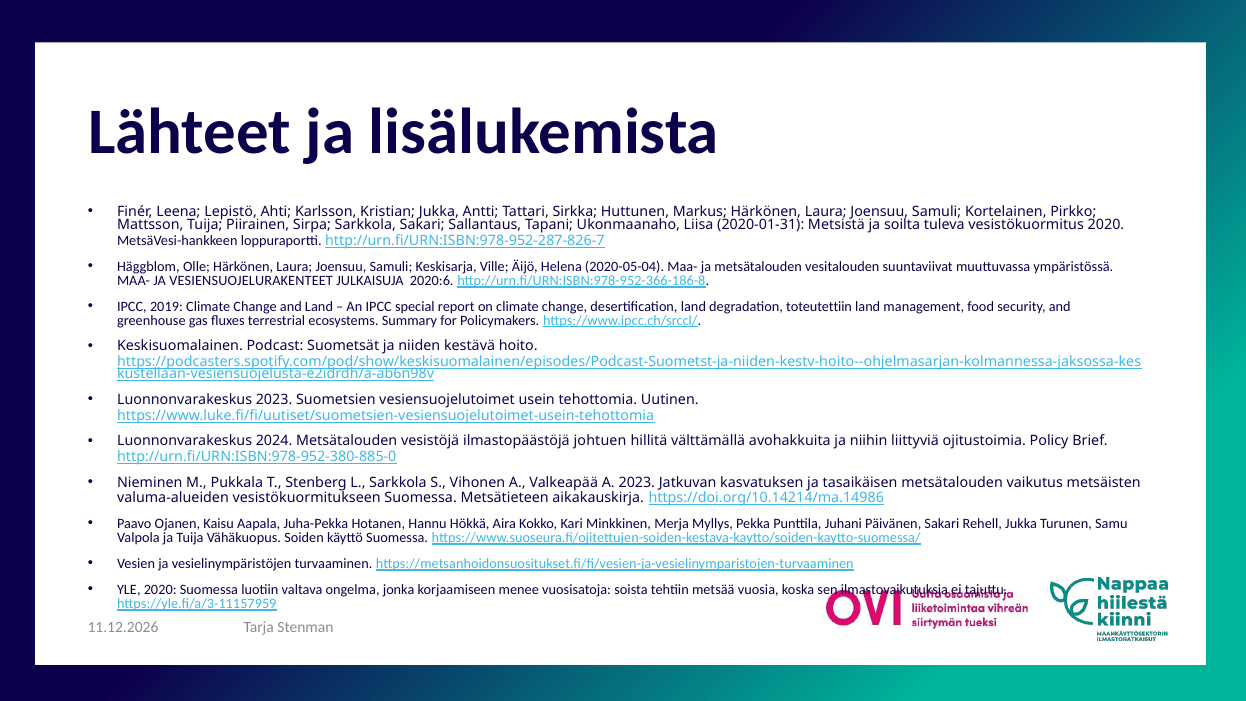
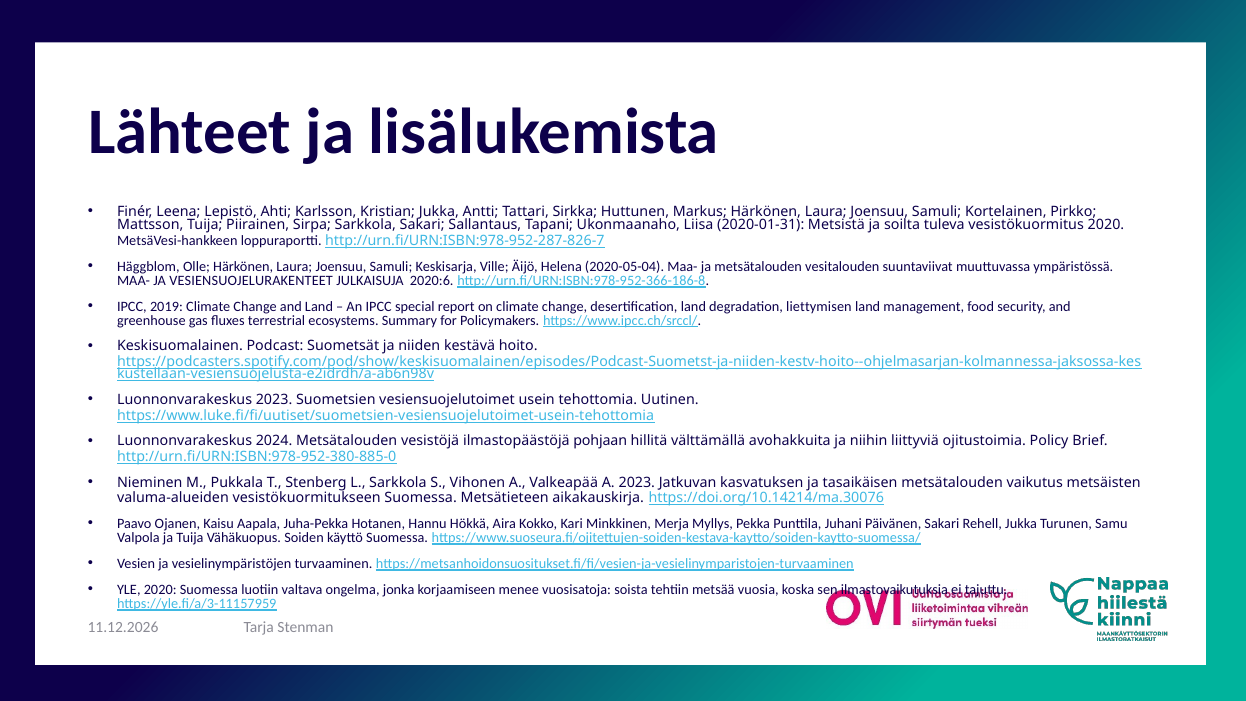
toteutettiin: toteutettiin -> liettymisen
johtuen: johtuen -> pohjaan
https://doi.org/10.14214/ma.14986: https://doi.org/10.14214/ma.14986 -> https://doi.org/10.14214/ma.30076
